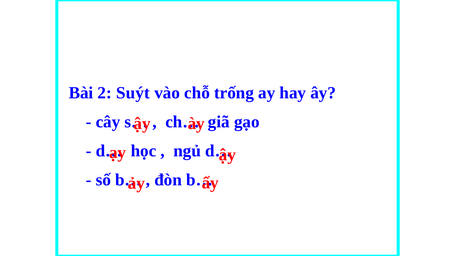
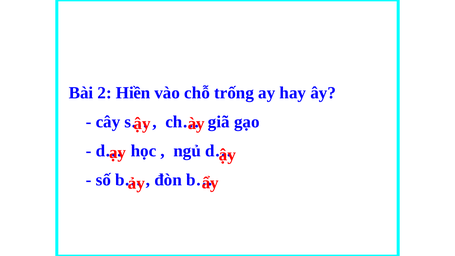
Suýt: Suýt -> Hiền
